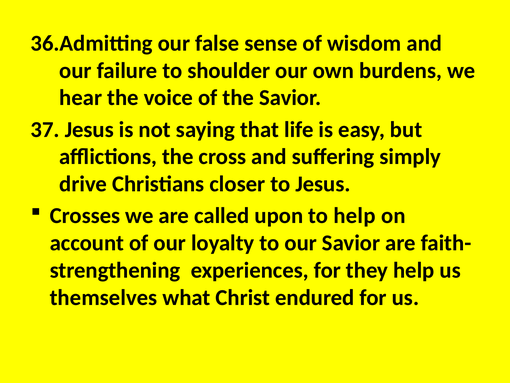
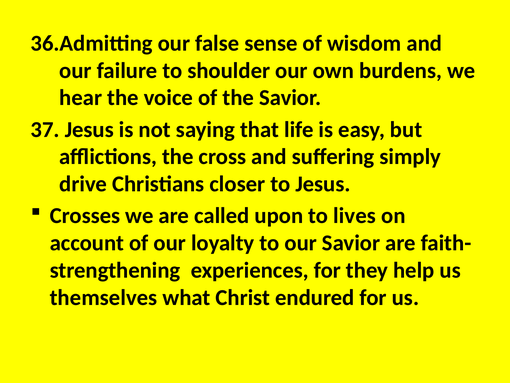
to help: help -> lives
